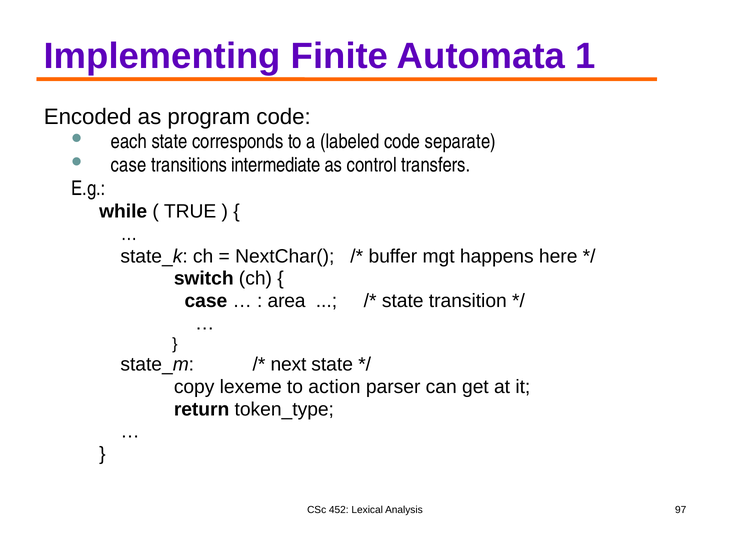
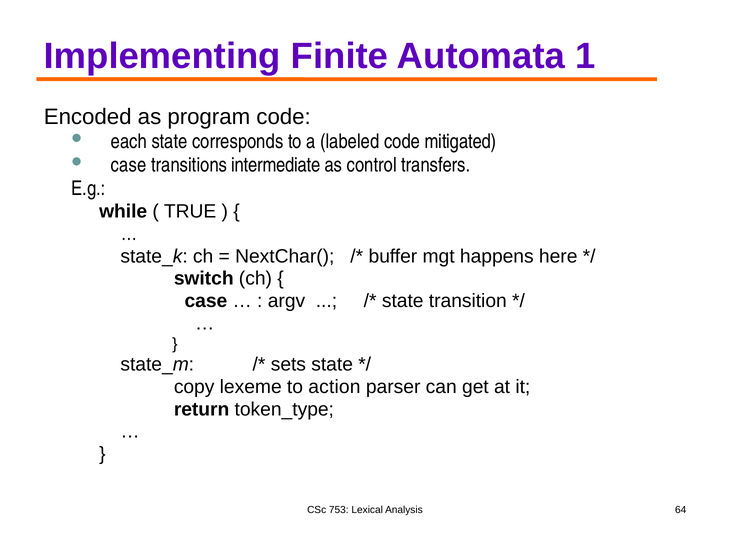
separate: separate -> mitigated
area: area -> argv
next: next -> sets
452: 452 -> 753
97: 97 -> 64
